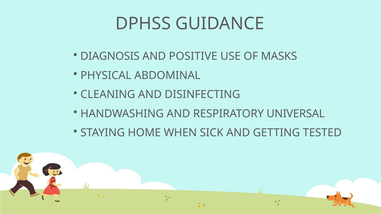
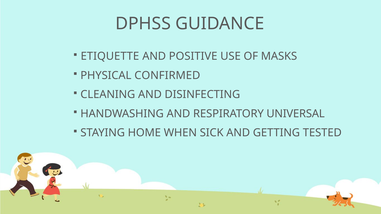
DIAGNOSIS: DIAGNOSIS -> ETIQUETTE
ABDOMINAL: ABDOMINAL -> CONFIRMED
